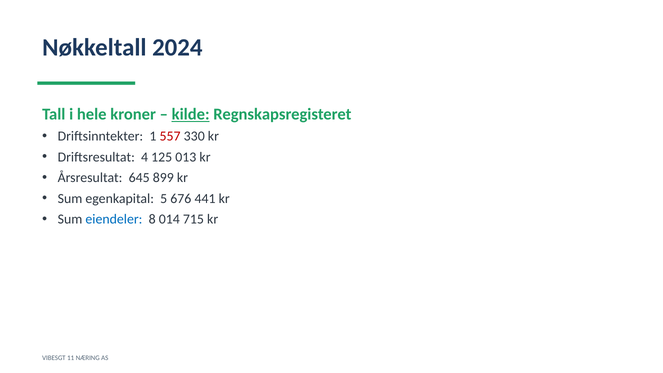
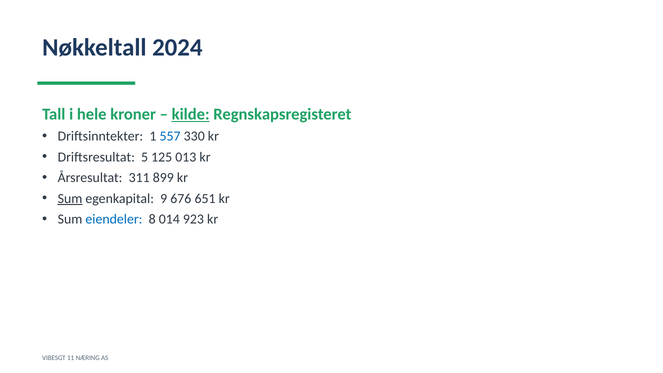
557 colour: red -> blue
4: 4 -> 5
645: 645 -> 311
Sum at (70, 199) underline: none -> present
5: 5 -> 9
441: 441 -> 651
715: 715 -> 923
